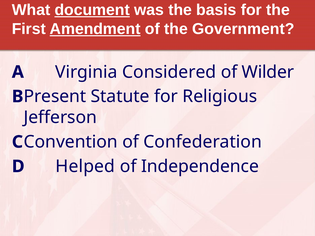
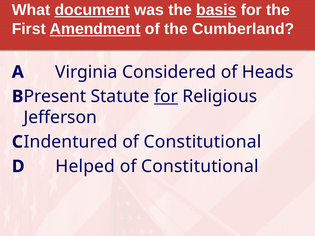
basis underline: none -> present
Government: Government -> Cumberland
Wilder: Wilder -> Heads
for at (166, 97) underline: none -> present
Convention: Convention -> Indentured
Confederation at (203, 142): Confederation -> Constitutional
Independence at (200, 167): Independence -> Constitutional
